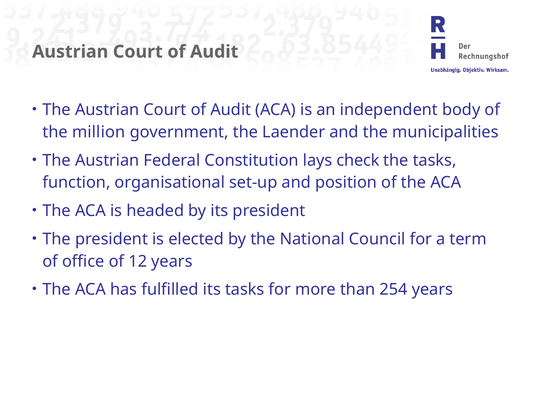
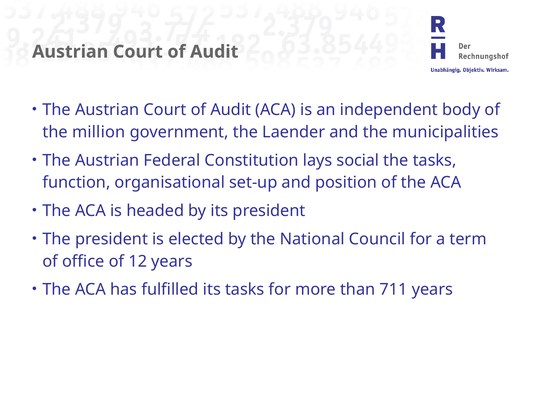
check: check -> social
254: 254 -> 711
